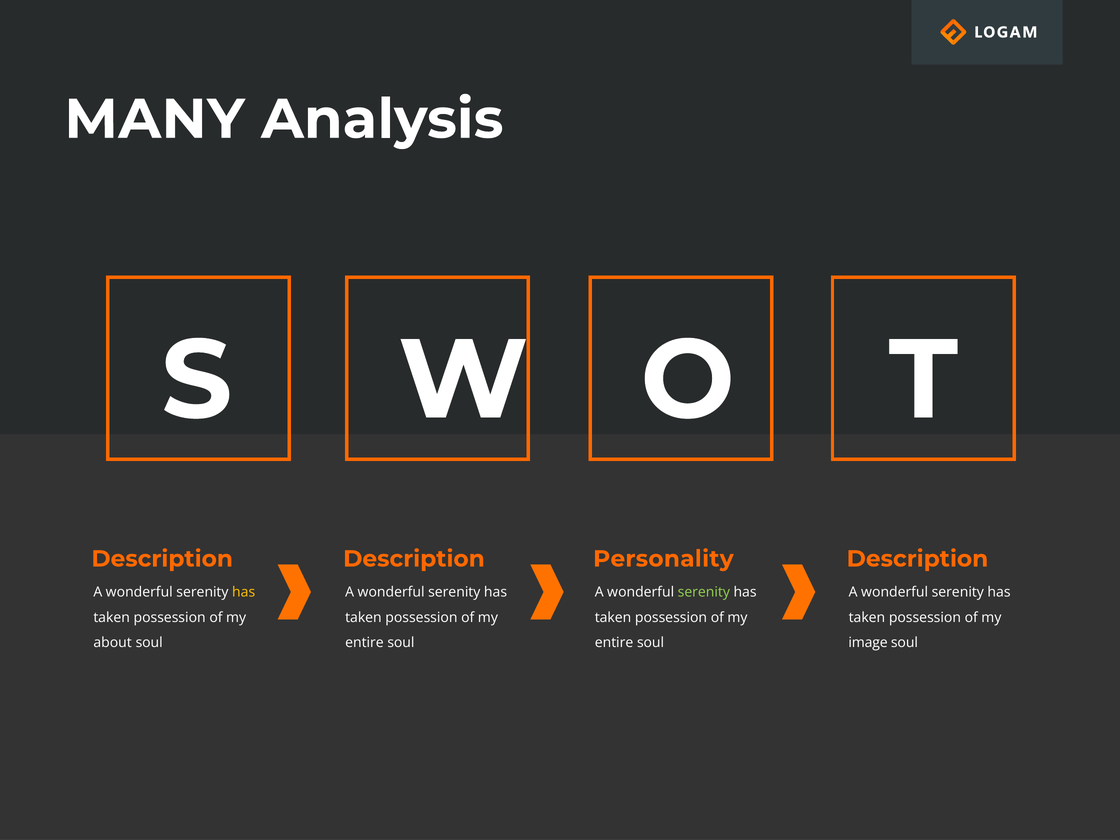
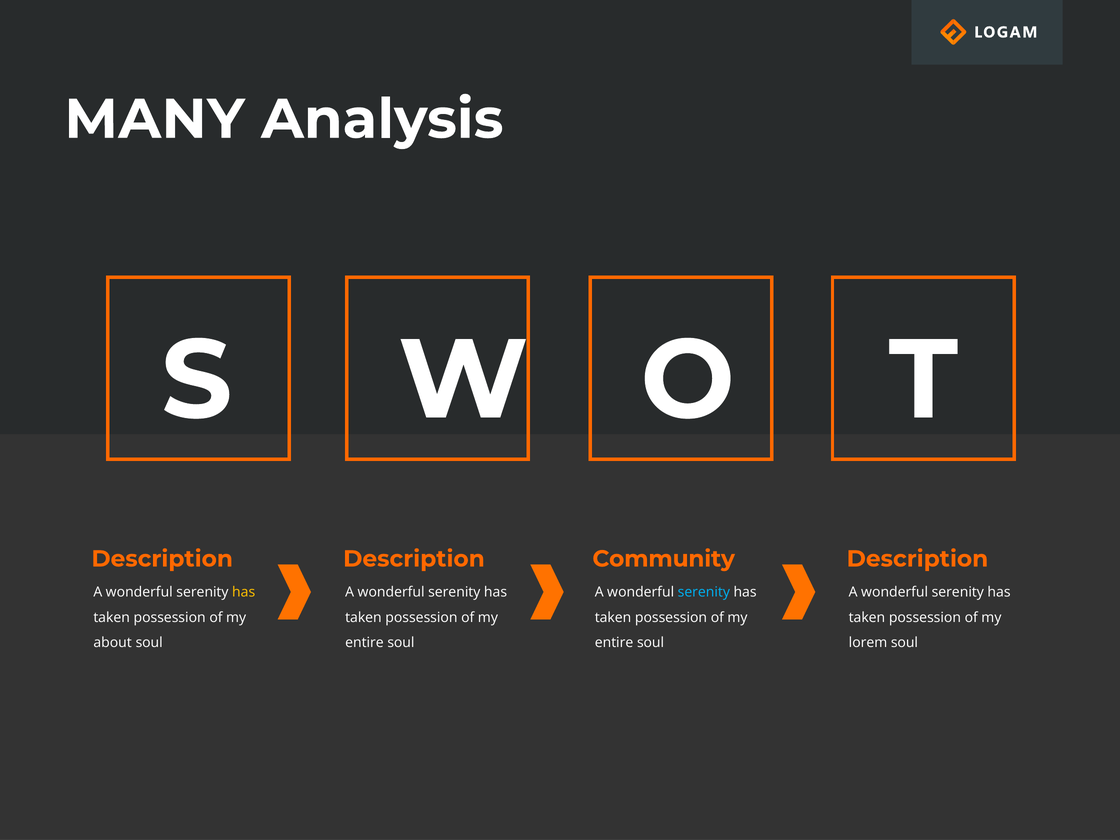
Personality: Personality -> Community
serenity at (704, 592) colour: light green -> light blue
image: image -> lorem
